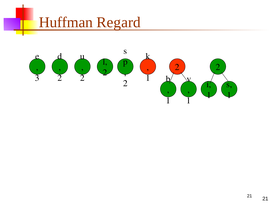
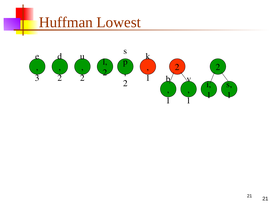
Regard: Regard -> Lowest
